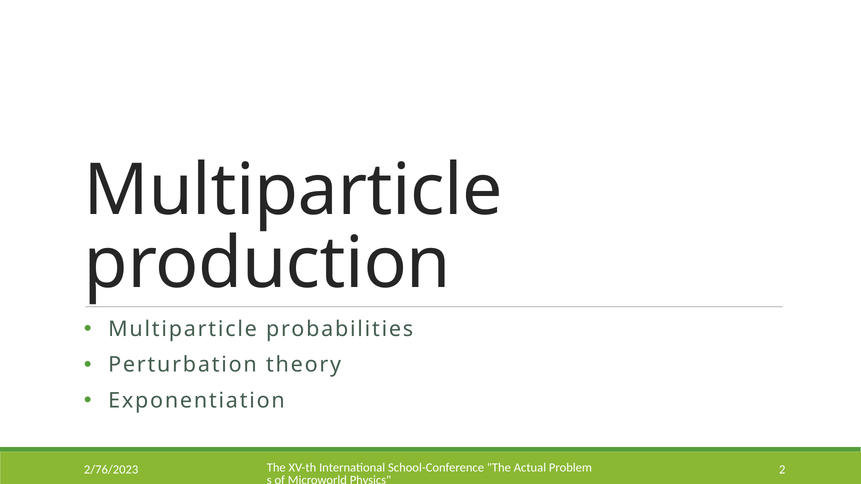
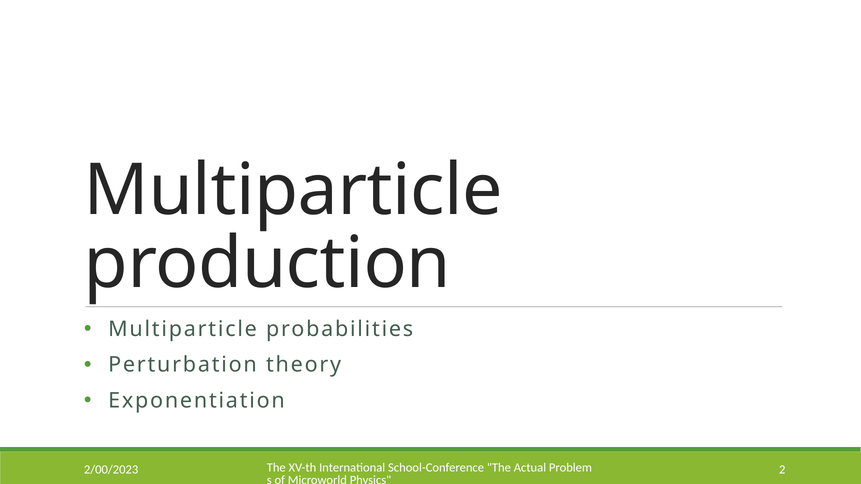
2/76/2023: 2/76/2023 -> 2/00/2023
